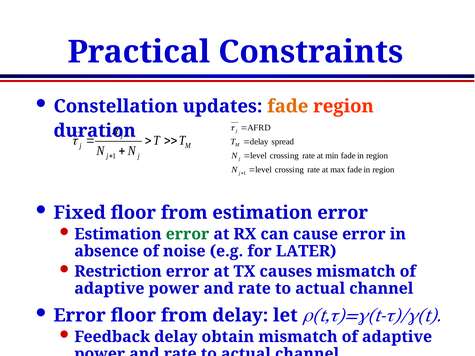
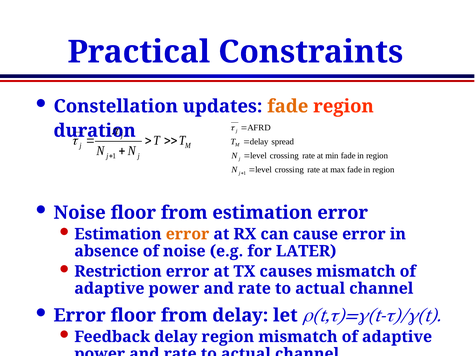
Fixed at (80, 213): Fixed -> Noise
error at (188, 234) colour: green -> orange
delay obtain: obtain -> region
